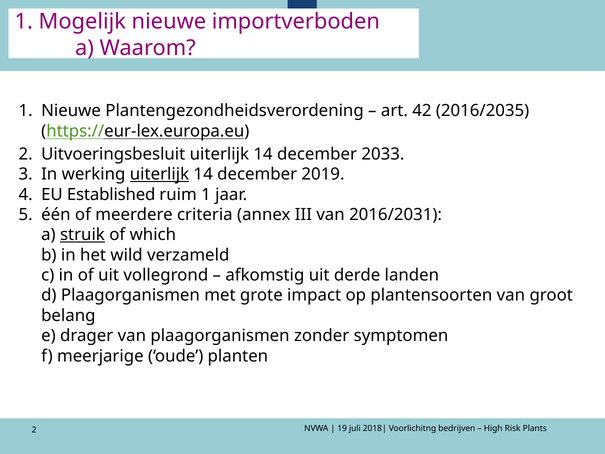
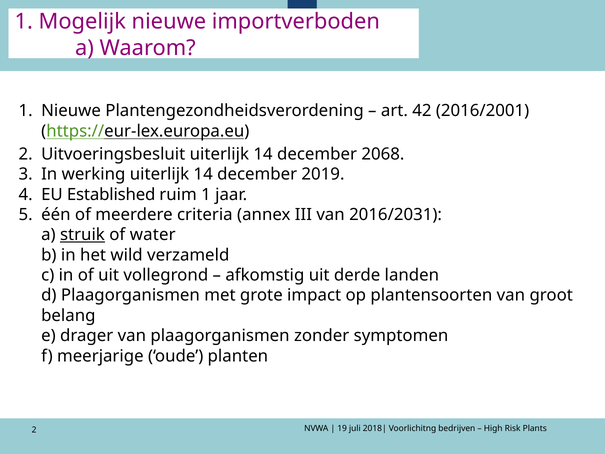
2016/2035: 2016/2035 -> 2016/2001
2033: 2033 -> 2068
uiterlijk at (159, 174) underline: present -> none
which: which -> water
